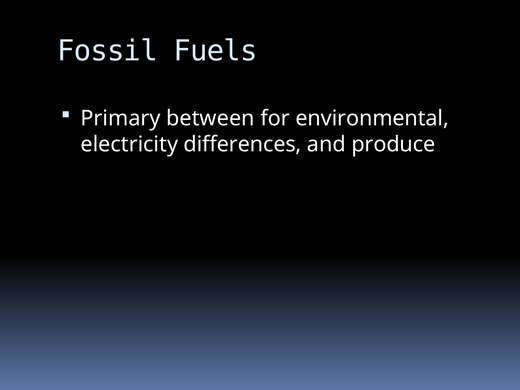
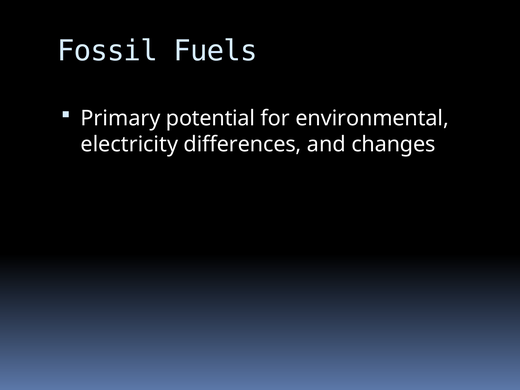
between: between -> potential
produce: produce -> changes
